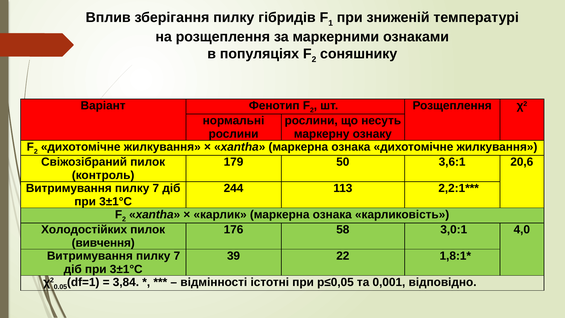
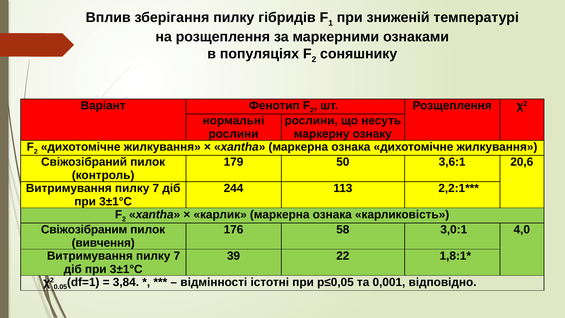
Холодостійких: Холодостійких -> Свіжозібраним
